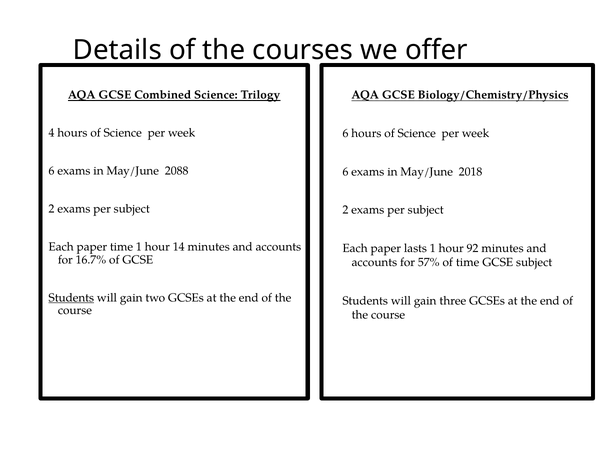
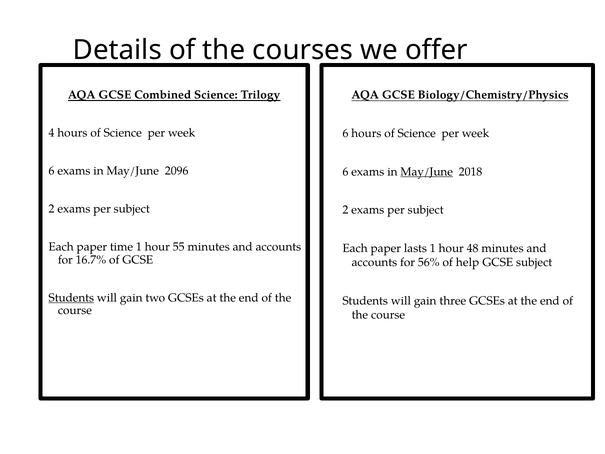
2088: 2088 -> 2096
May/June at (427, 172) underline: none -> present
14: 14 -> 55
92: 92 -> 48
57%: 57% -> 56%
of time: time -> help
